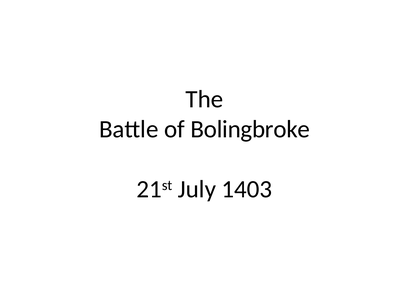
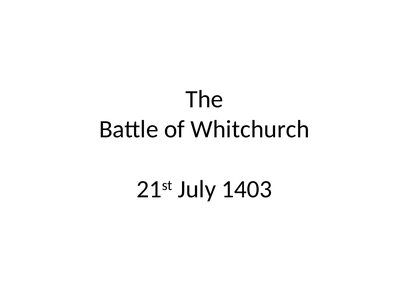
Bolingbroke: Bolingbroke -> Whitchurch
